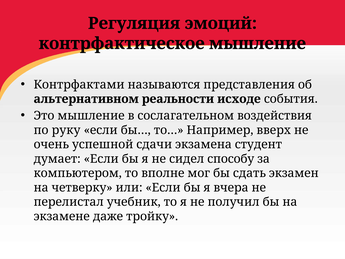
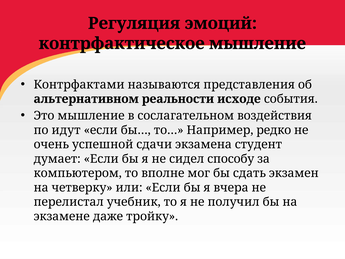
руку: руку -> идут
вверх: вверх -> редко
